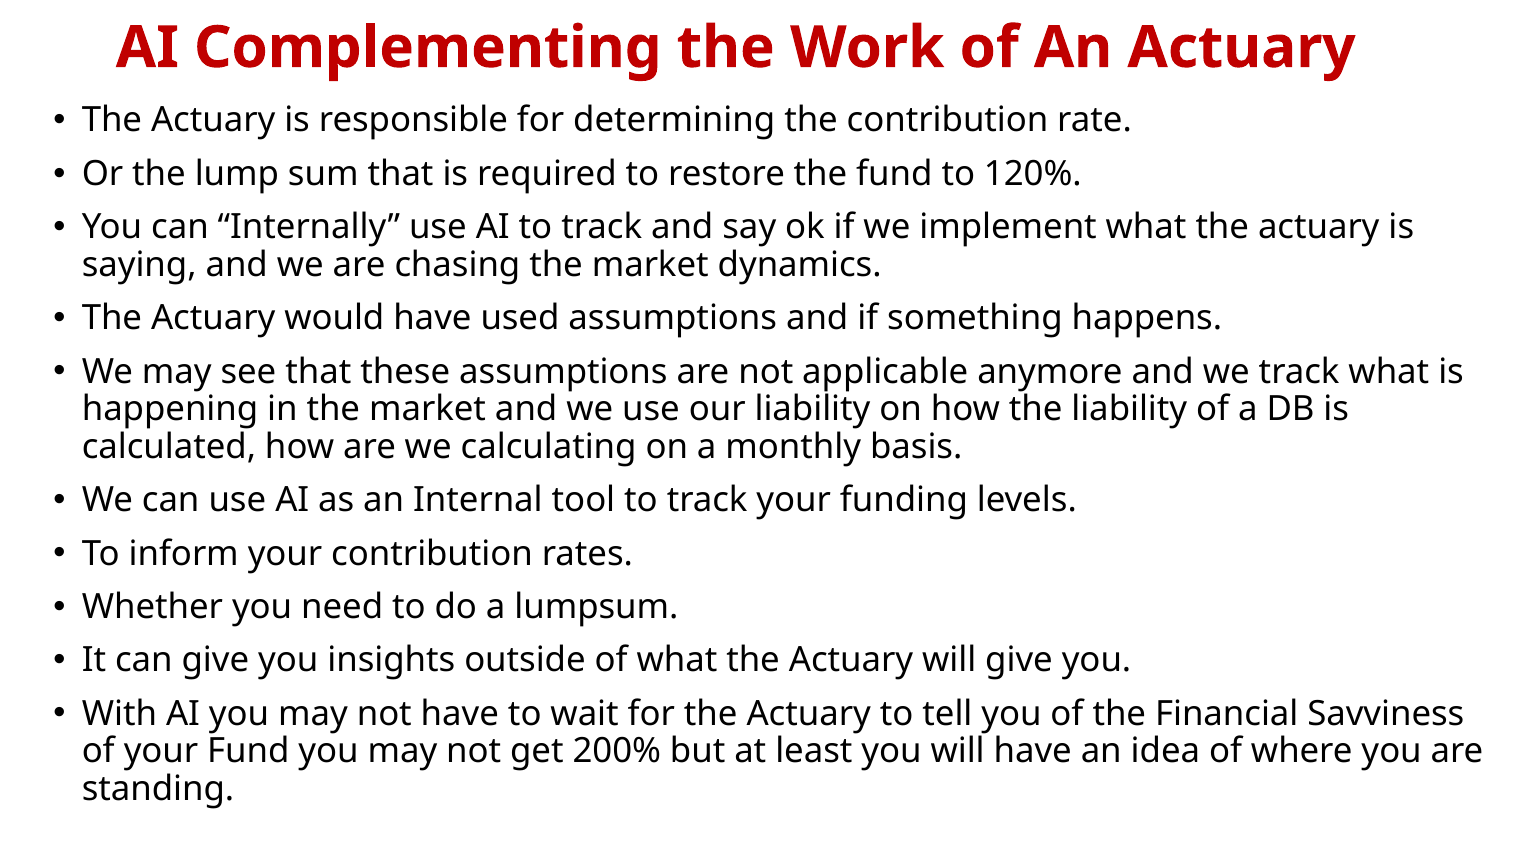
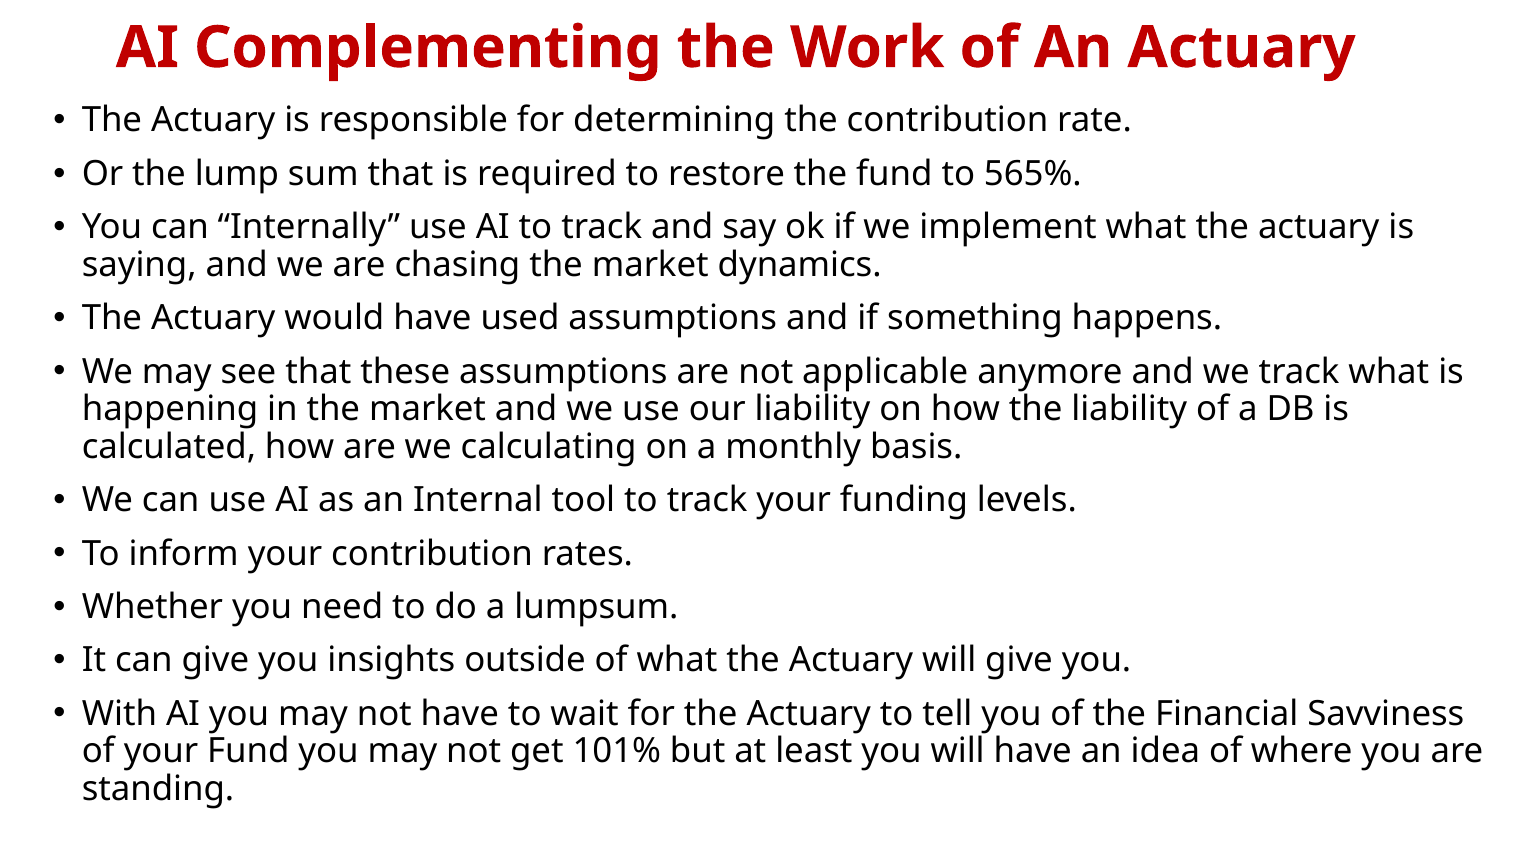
120%: 120% -> 565%
200%: 200% -> 101%
